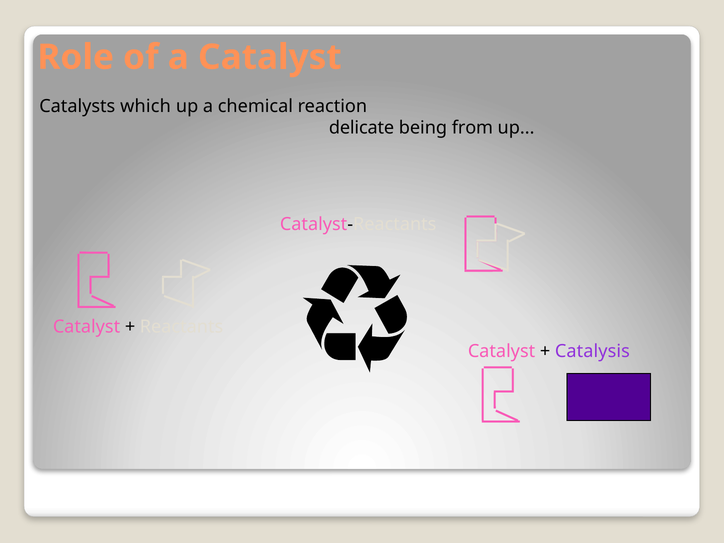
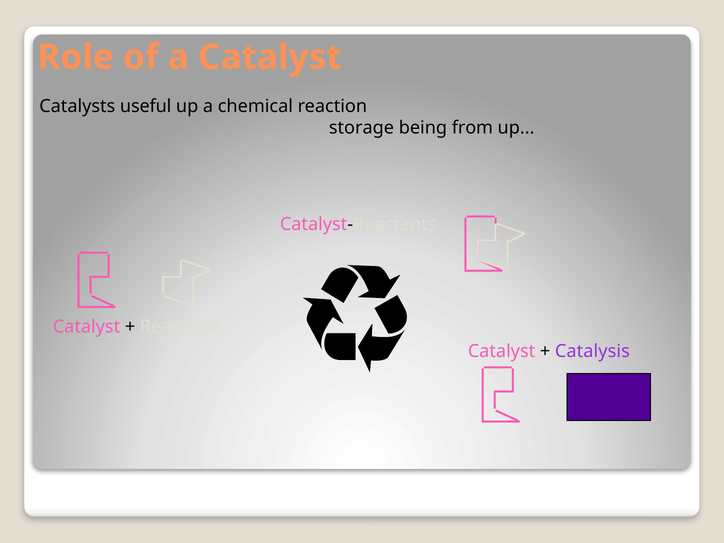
which: which -> useful
delicate: delicate -> storage
